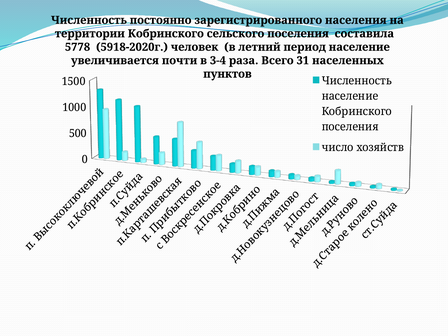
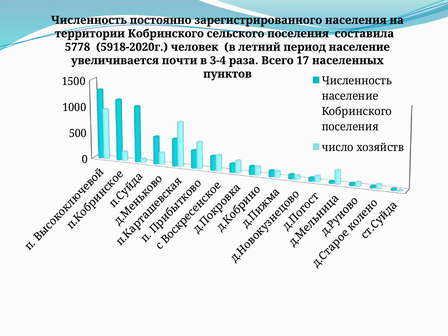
31: 31 -> 17
